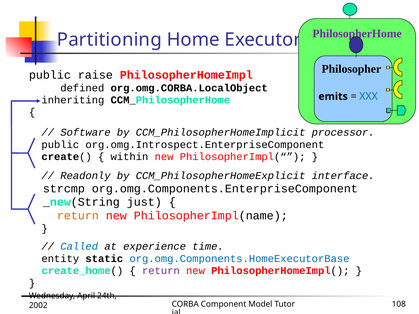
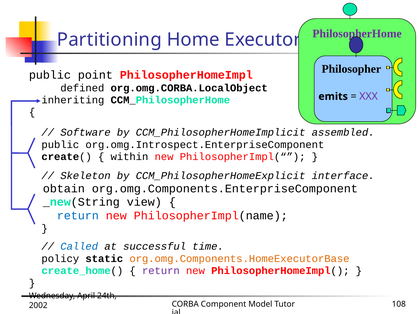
raise: raise -> point
XXX colour: blue -> purple
processor: processor -> assembled
Readonly: Readonly -> Skeleton
strcmp: strcmp -> obtain
just: just -> view
return at (78, 216) colour: orange -> blue
experience: experience -> successful
entity: entity -> policy
org.omg.Components.HomeExecutorBase colour: blue -> orange
